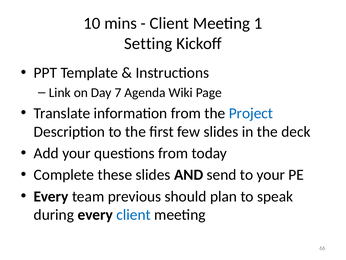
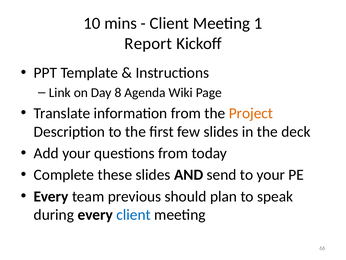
Setting: Setting -> Report
7: 7 -> 8
Project colour: blue -> orange
